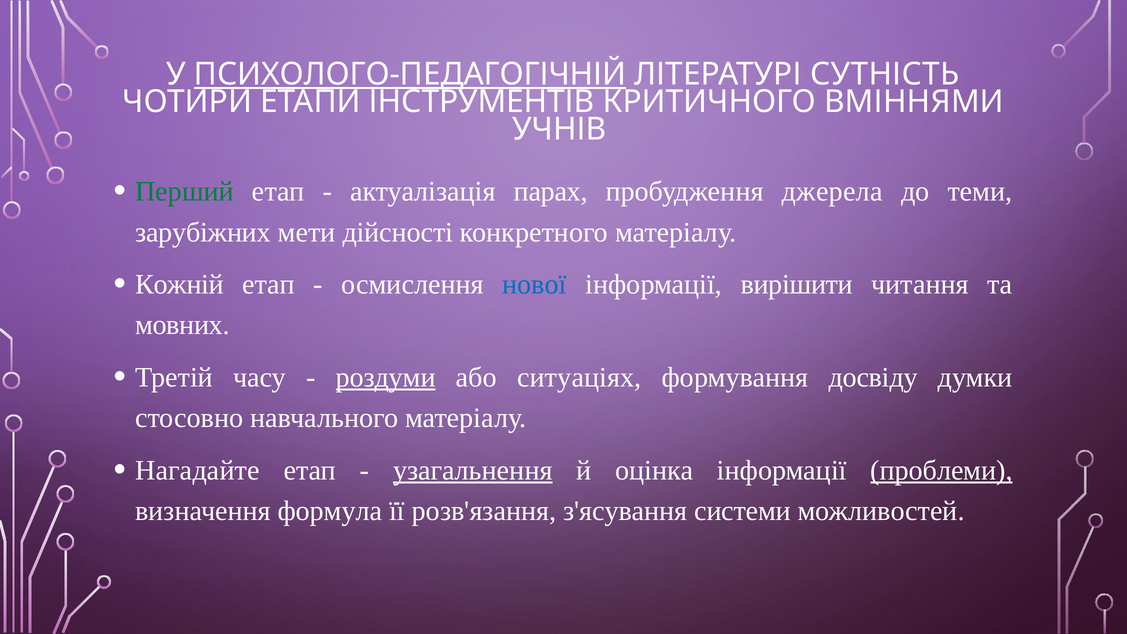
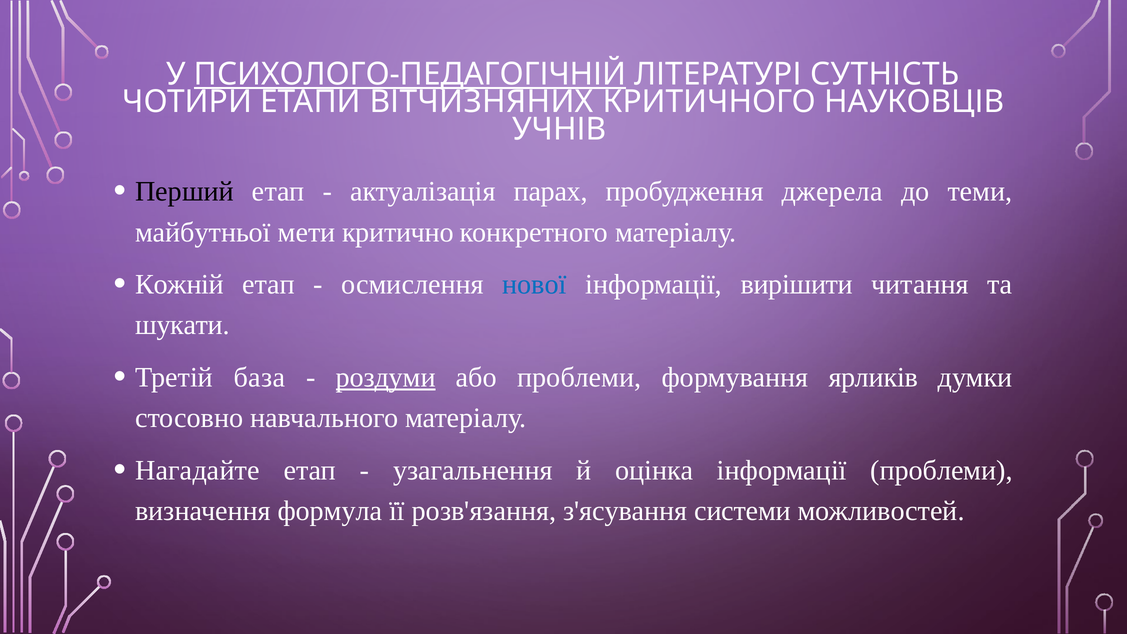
ІНСТРУМЕНТІВ: ІНСТРУМЕНТІВ -> ВІТЧИЗНЯНИХ
ВМІННЯМИ: ВМІННЯМИ -> НАУКОВЦІВ
Перший colour: green -> black
зарубіжних: зарубіжних -> майбутньої
дійсності: дійсності -> критично
мовних: мовних -> шукати
часу: часу -> база
або ситуаціях: ситуаціях -> проблеми
досвіду: досвіду -> ярликів
узагальнення underline: present -> none
проблеми at (942, 470) underline: present -> none
